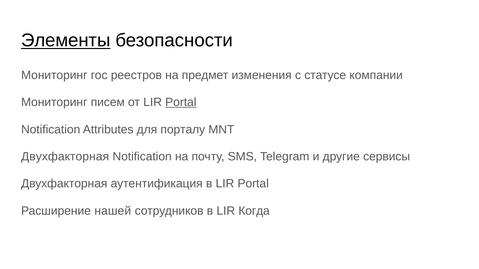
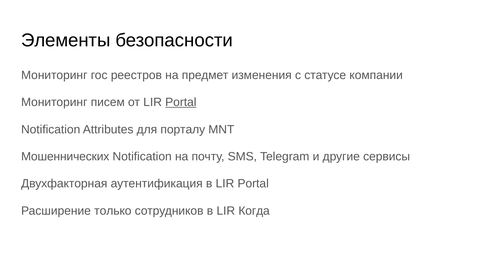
Элементы underline: present -> none
Двухфакторная at (65, 157): Двухфакторная -> Мошеннических
нашей: нашей -> только
